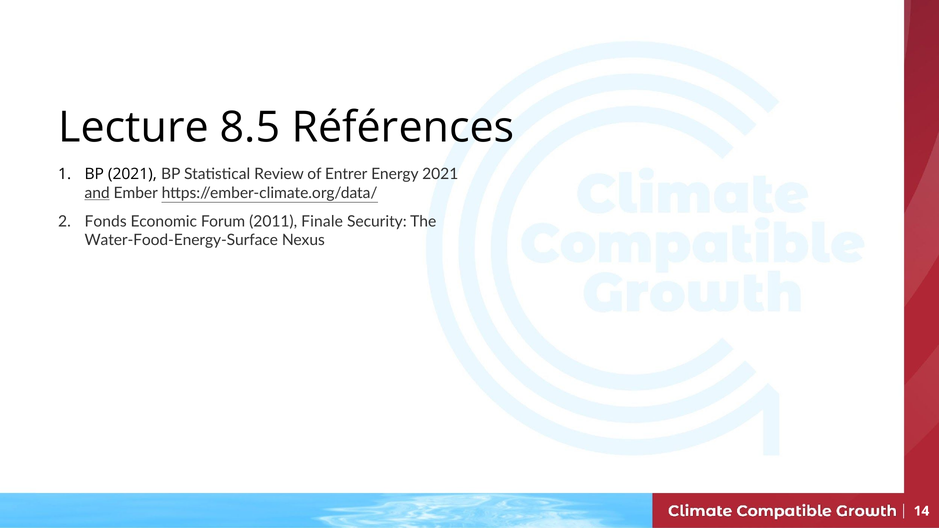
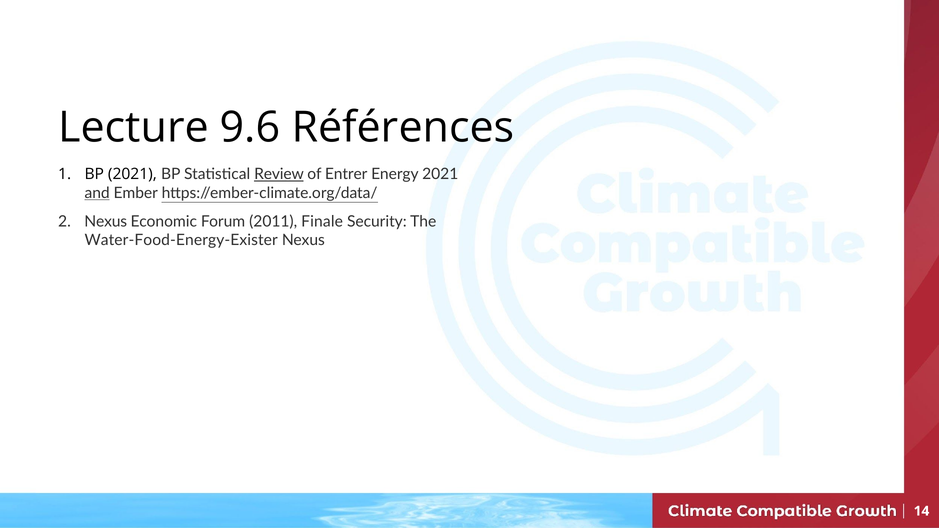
8.5: 8.5 -> 9.6
Review underline: none -> present
Fonds at (106, 222): Fonds -> Nexus
Water-Food-Energy-Surface: Water-Food-Energy-Surface -> Water-Food-Energy-Exister
